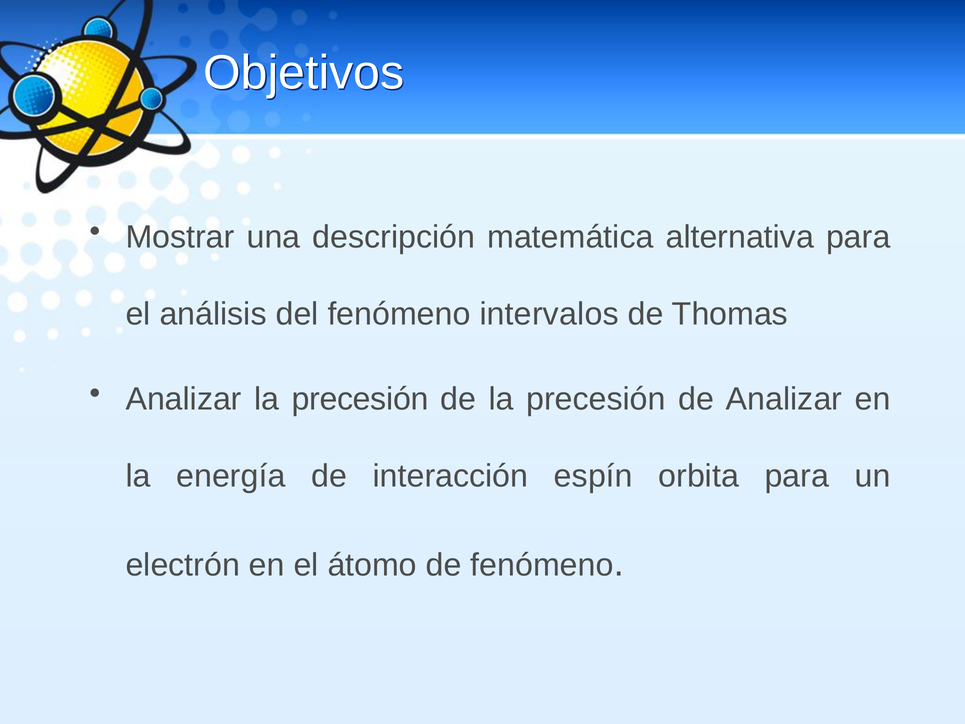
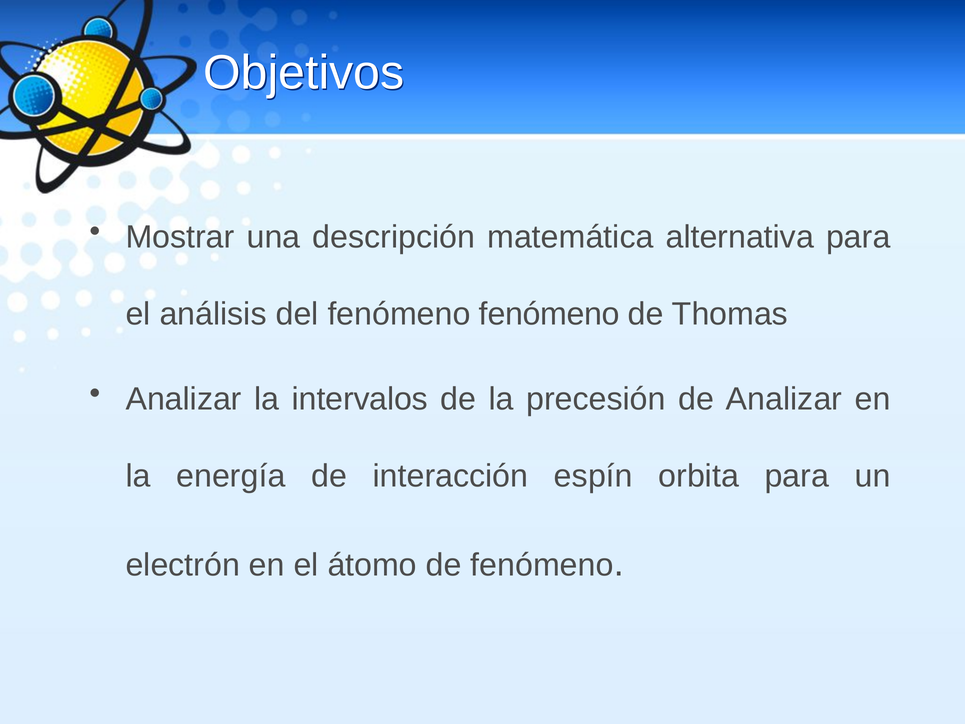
fenómeno intervalos: intervalos -> fenómeno
Analizar la precesión: precesión -> intervalos
